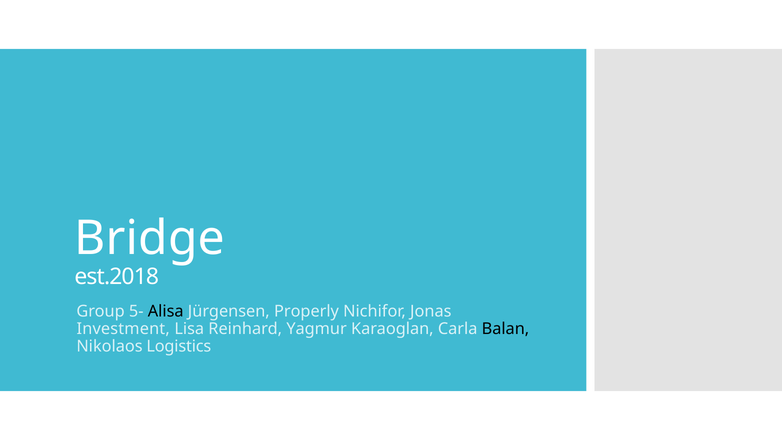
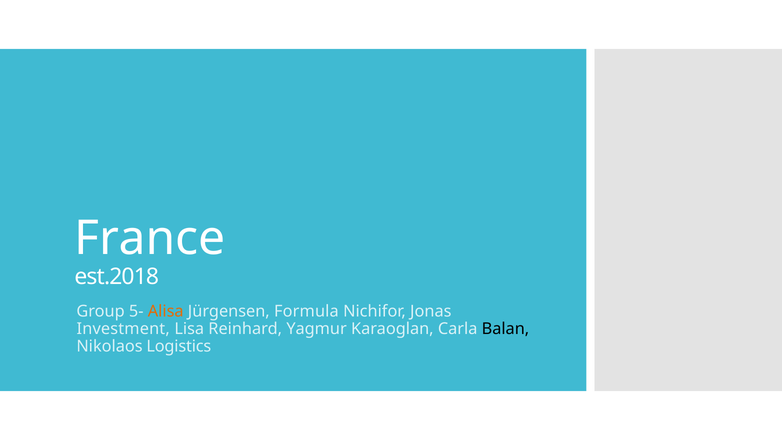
Bridge: Bridge -> France
Alisa colour: black -> orange
Properly: Properly -> Formula
